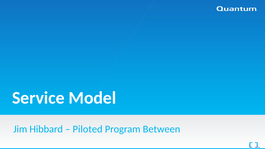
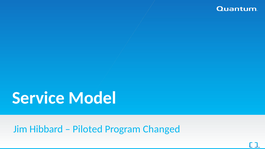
Between: Between -> Changed
